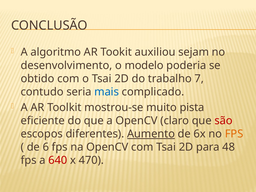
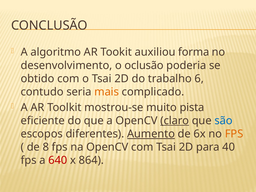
sejam: sejam -> forma
modelo: modelo -> oclusão
7: 7 -> 6
mais colour: blue -> orange
claro underline: none -> present
são colour: red -> blue
6: 6 -> 8
48: 48 -> 40
470: 470 -> 864
